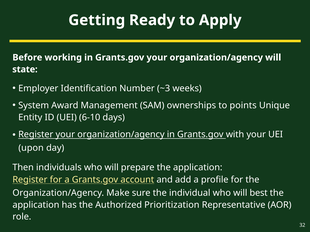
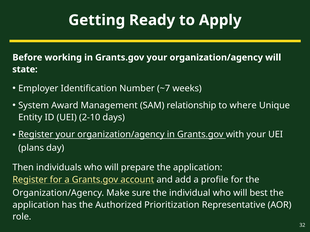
~3: ~3 -> ~7
ownerships: ownerships -> relationship
points: points -> where
6-10: 6-10 -> 2-10
upon: upon -> plans
